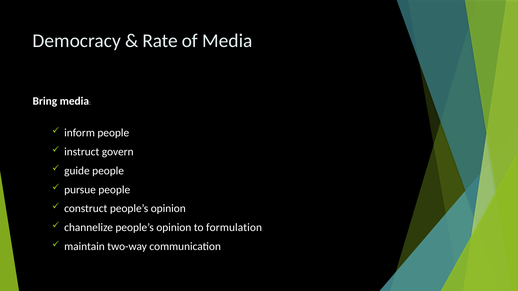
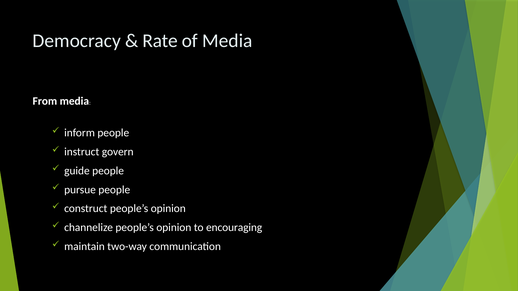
Bring: Bring -> From
formulation: formulation -> encouraging
